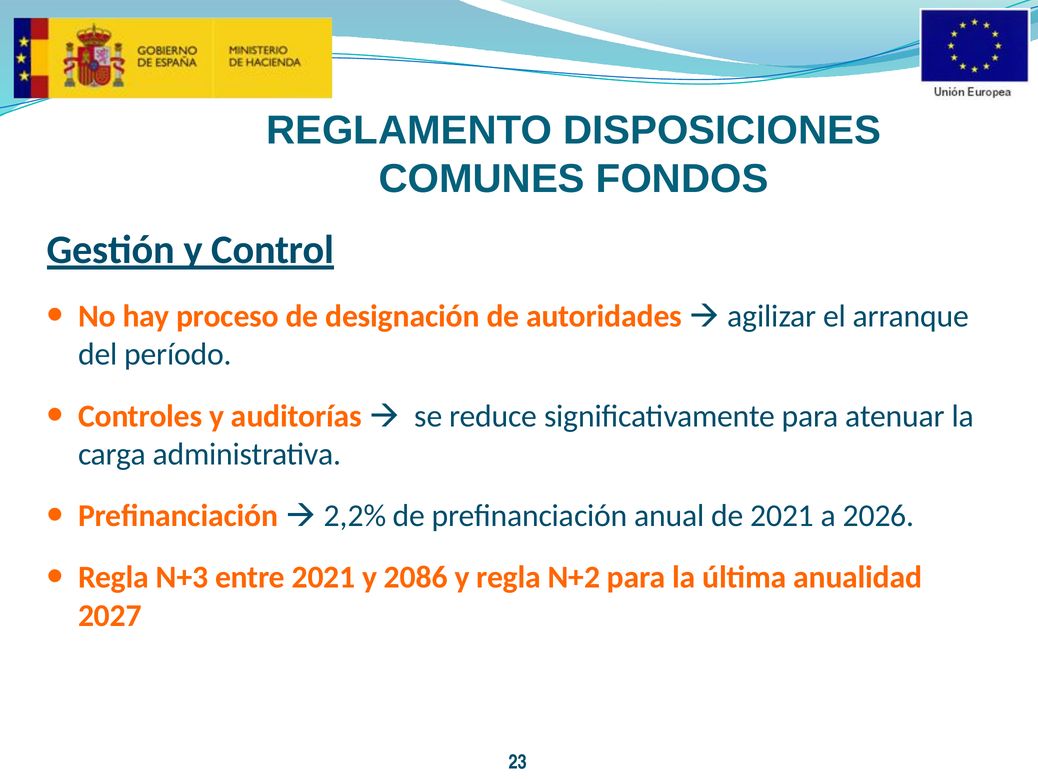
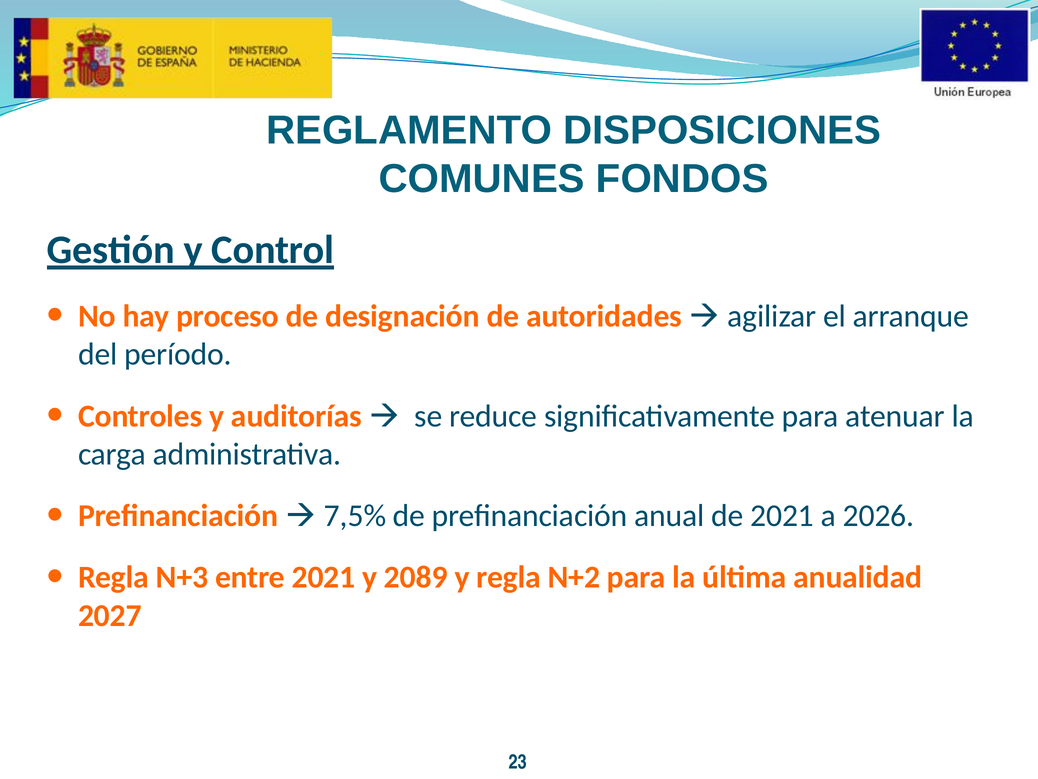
2,2%: 2,2% -> 7,5%
2086: 2086 -> 2089
